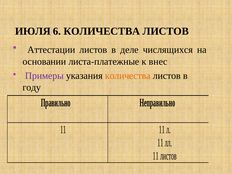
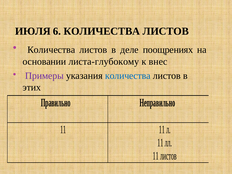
Аттестации at (51, 50): Аттестации -> Количества
числящихся: числящихся -> поощрениях
листа-платежные: листа-платежные -> листа-глубокому
количества at (128, 76) colour: orange -> blue
году: году -> этих
